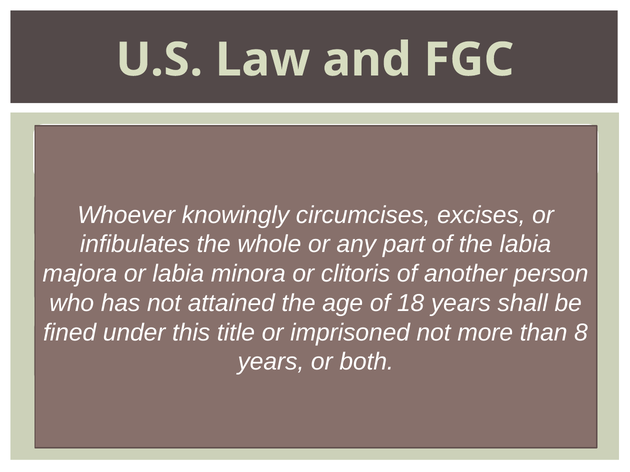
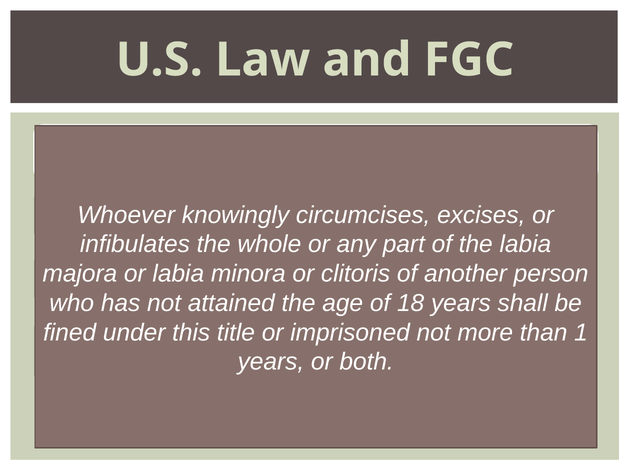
8: 8 -> 1
